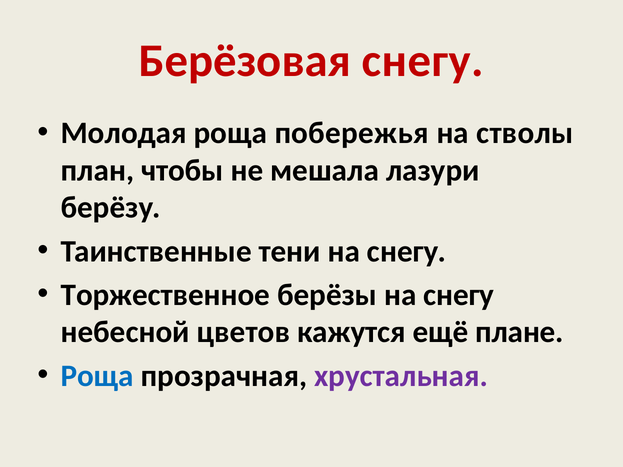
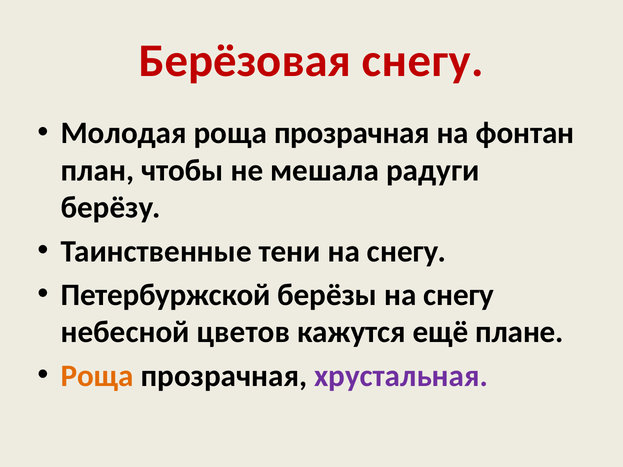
Молодая роща побережья: побережья -> прозрачная
стволы: стволы -> фонтан
лазури: лазури -> радуги
Торжественное: Торжественное -> Петербуржской
Роща at (97, 376) colour: blue -> orange
